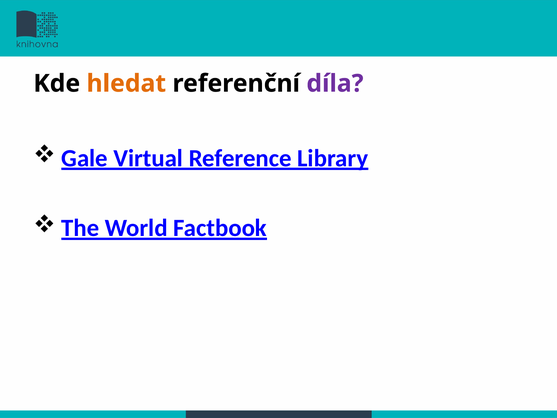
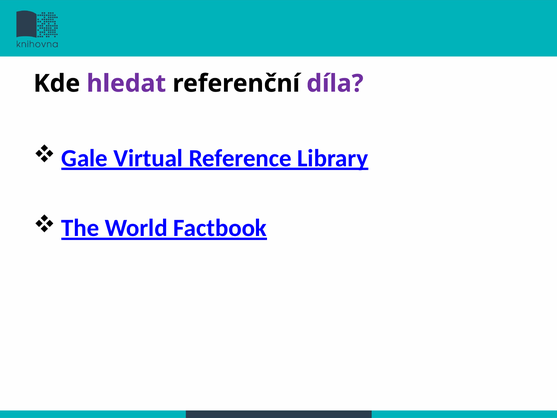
hledat colour: orange -> purple
